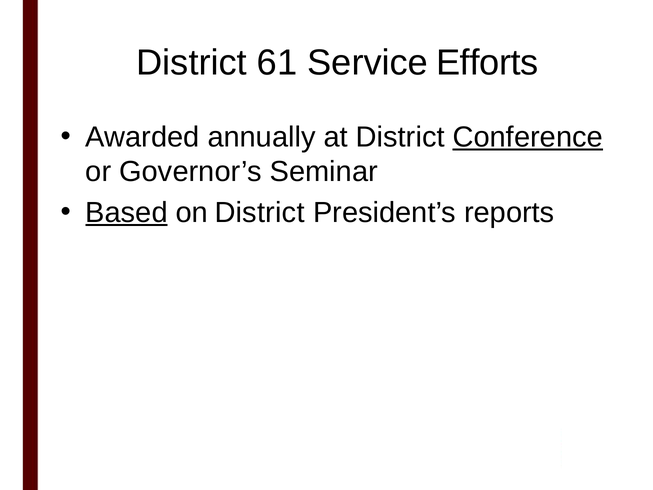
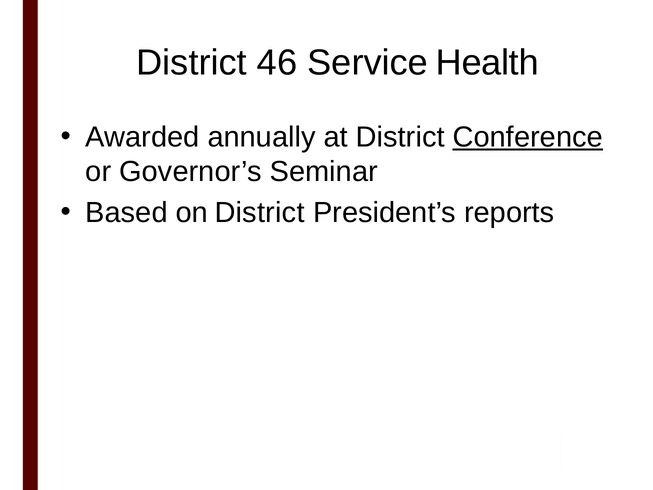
61: 61 -> 46
Efforts: Efforts -> Health
Based underline: present -> none
